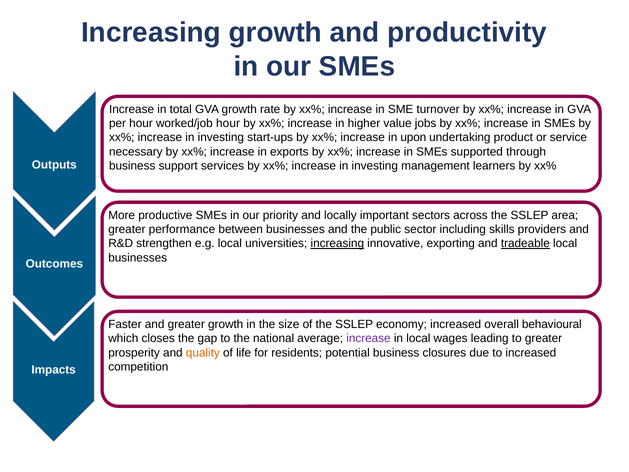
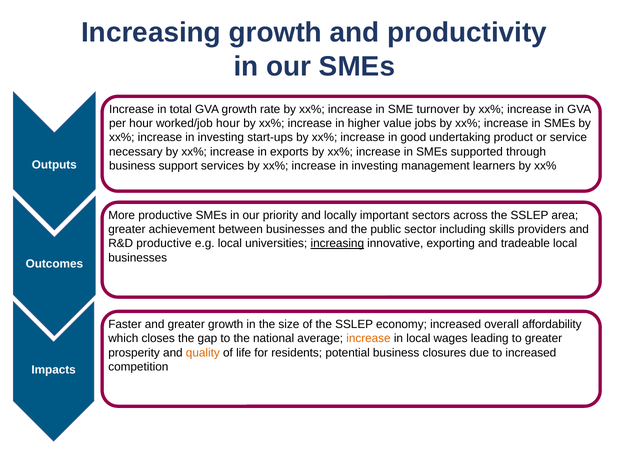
upon: upon -> good
performance: performance -> achievement
R&D strengthen: strengthen -> productive
tradeable underline: present -> none
behavioural: behavioural -> affordability
increase at (368, 338) colour: purple -> orange
